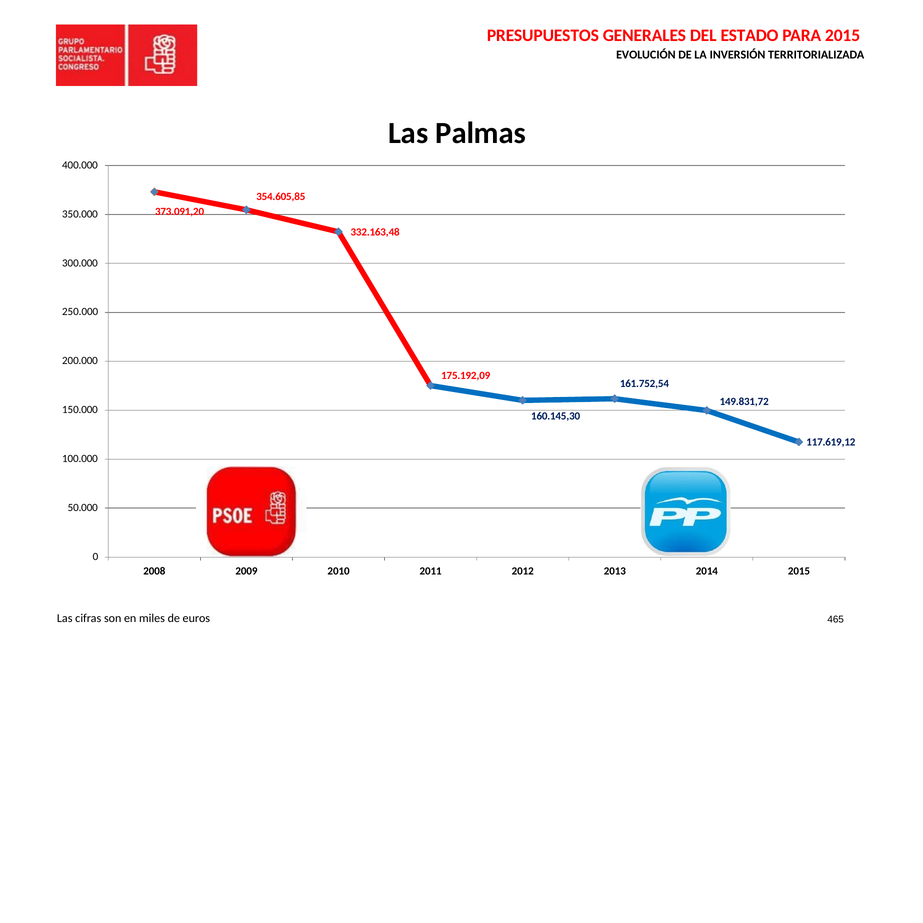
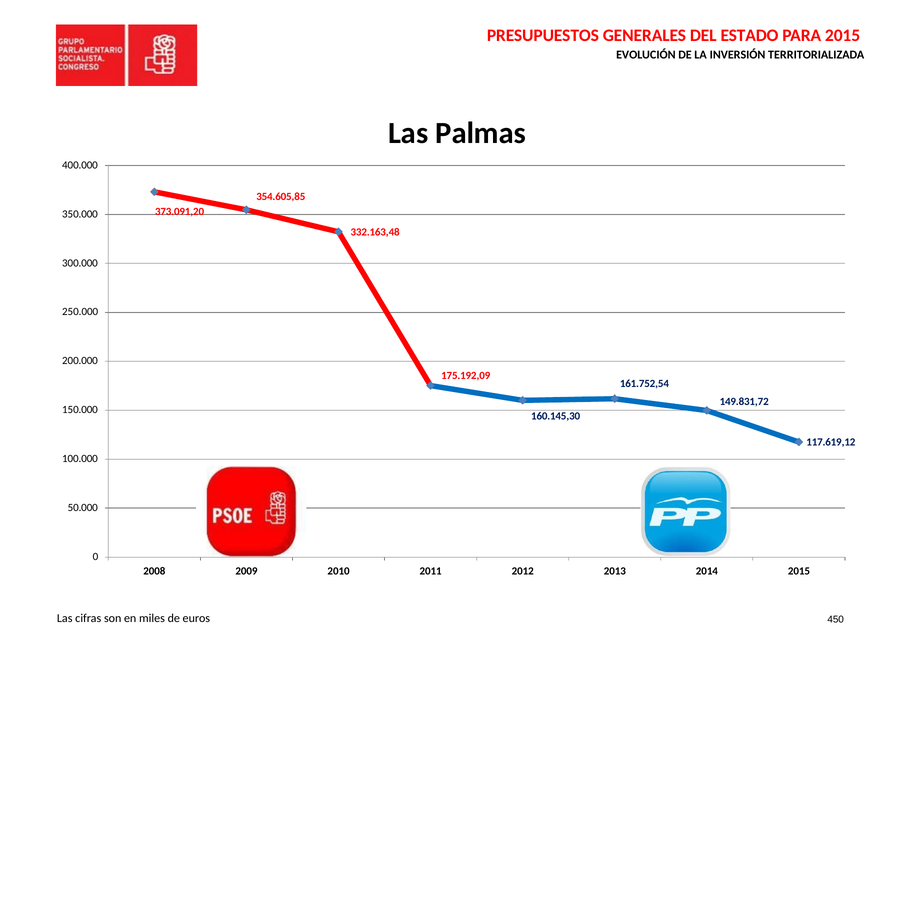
465: 465 -> 450
